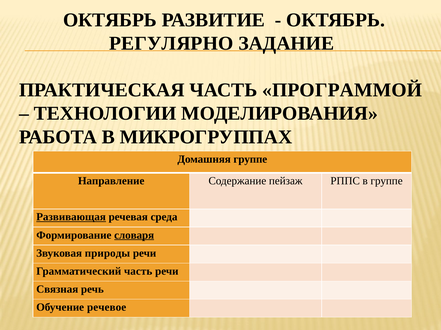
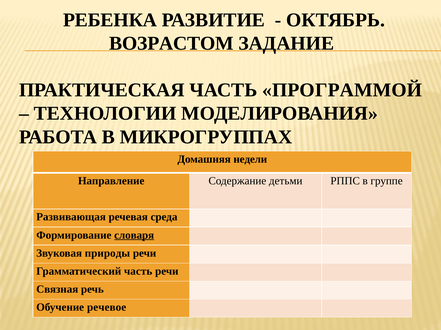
ОКТЯБРЬ at (110, 20): ОКТЯБРЬ -> РЕБЕНКА
РЕГУЛЯРНО: РЕГУЛЯРНО -> ВОЗРАСТОМ
Домашняя группе: группе -> недели
пейзаж: пейзаж -> детьми
Развивающая underline: present -> none
